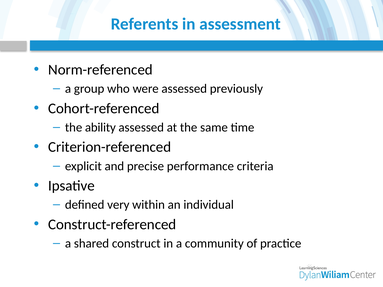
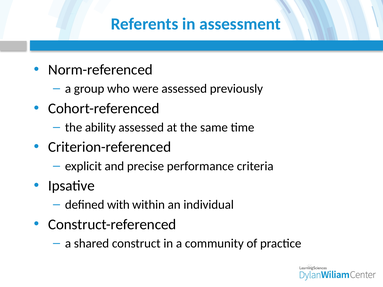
very: very -> with
